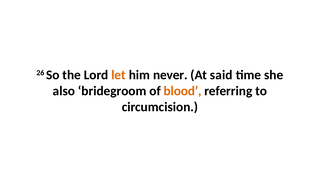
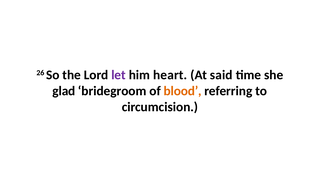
let colour: orange -> purple
never: never -> heart
also: also -> glad
